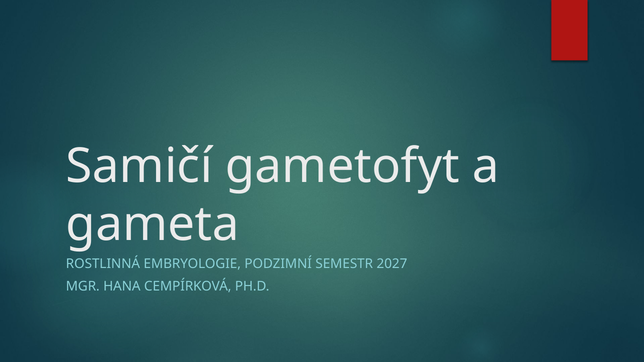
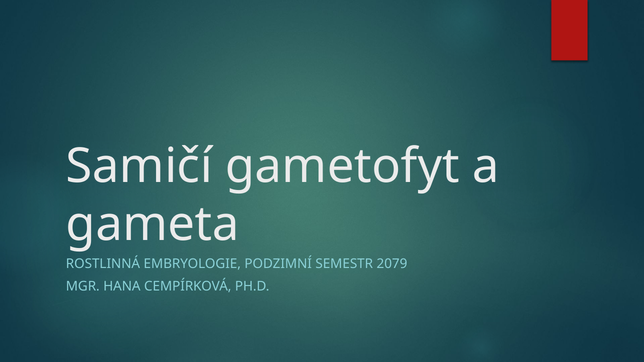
2027: 2027 -> 2079
